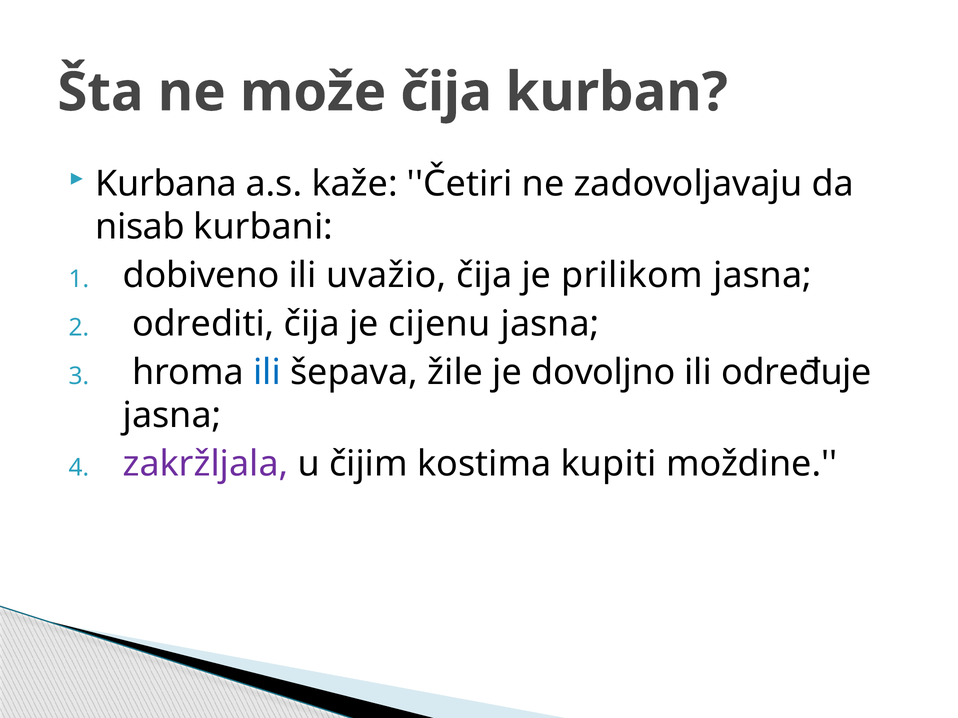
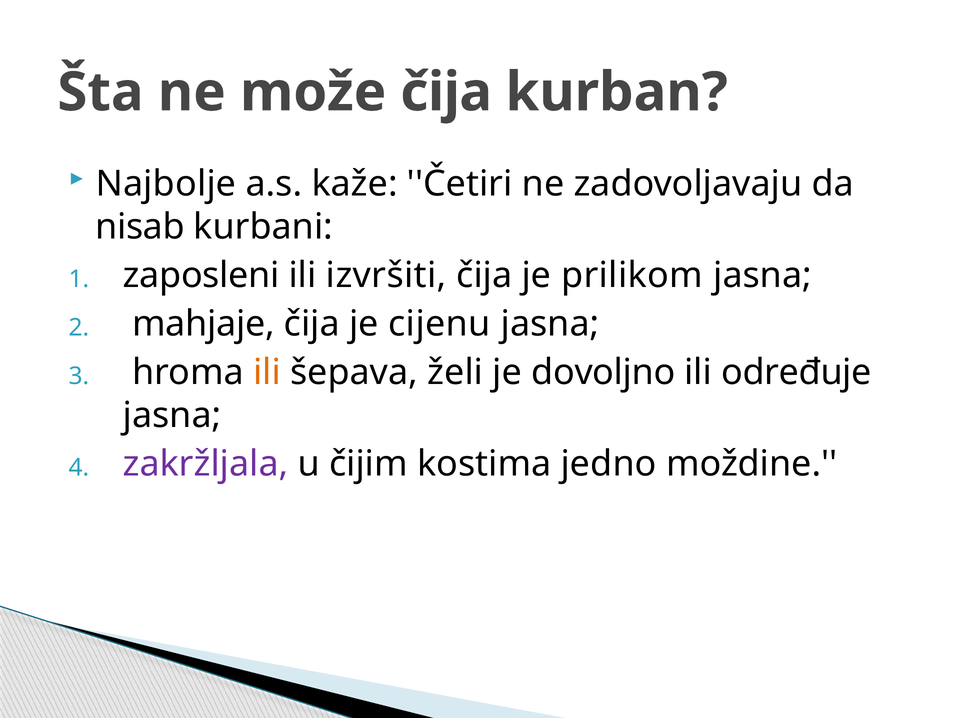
Kurbana: Kurbana -> Najbolje
dobiveno: dobiveno -> zaposleni
uvažio: uvažio -> izvršiti
odrediti: odrediti -> mahjaje
ili at (267, 373) colour: blue -> orange
žile: žile -> želi
kupiti: kupiti -> jedno
